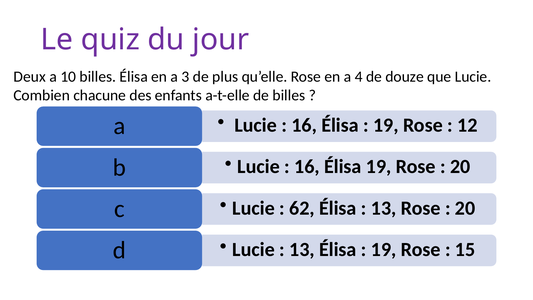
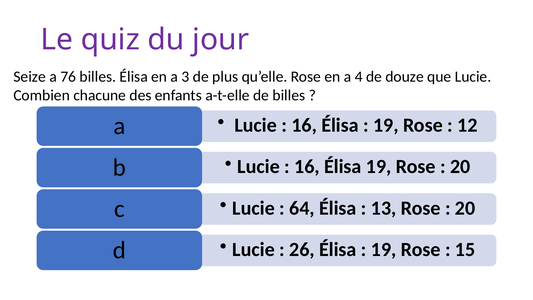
Deux: Deux -> Seize
10: 10 -> 76
62: 62 -> 64
13 at (302, 249): 13 -> 26
